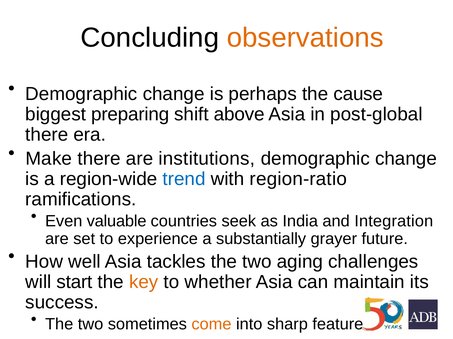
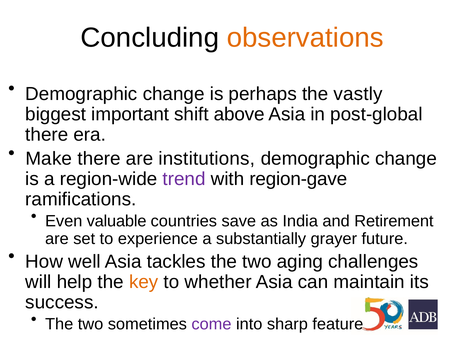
cause: cause -> vastly
preparing: preparing -> important
trend colour: blue -> purple
region-ratio: region-ratio -> region-gave
seek: seek -> save
Integration: Integration -> Retirement
start: start -> help
come colour: orange -> purple
